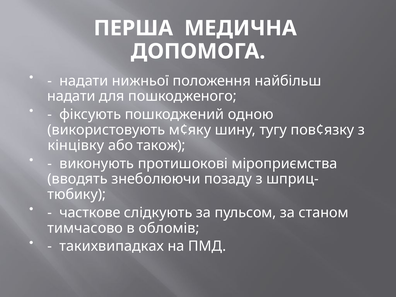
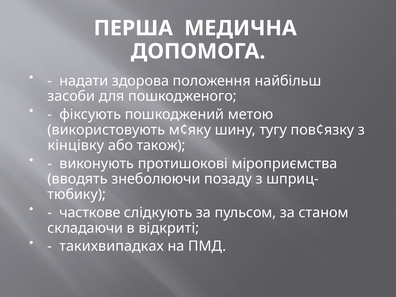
нижньої: нижньої -> здорова
надати at (71, 96): надати -> засоби
одною: одною -> метою
тимчасово: тимчасово -> складаючи
обломів: обломів -> відкриті
